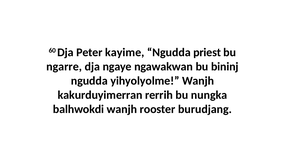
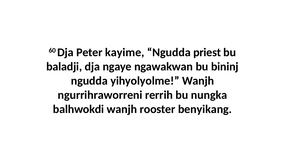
ngarre: ngarre -> baladji
kakurduyimerran: kakurduyimerran -> ngurrihraworreni
burudjang: burudjang -> benyikang
